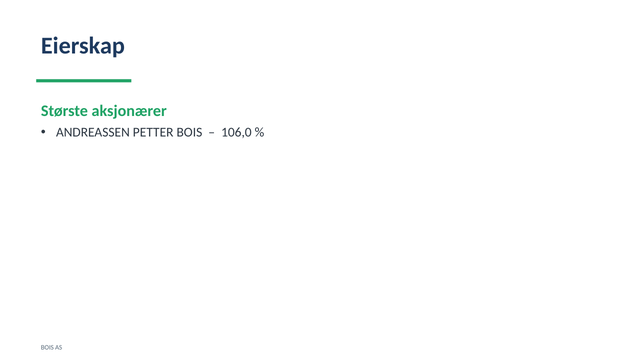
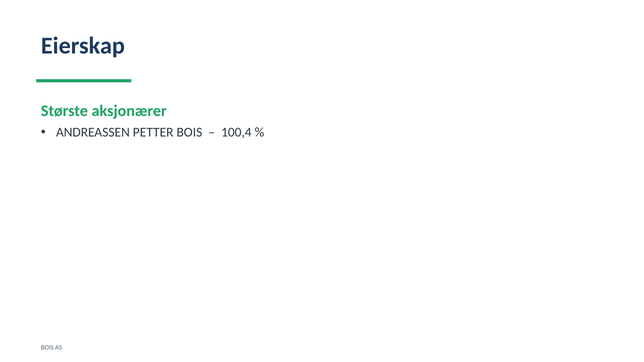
106,0: 106,0 -> 100,4
